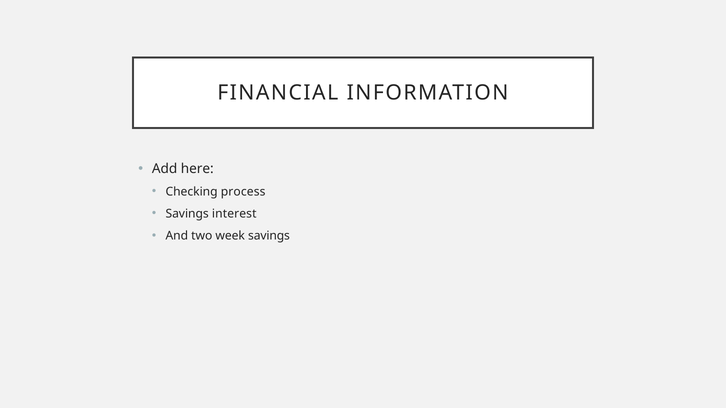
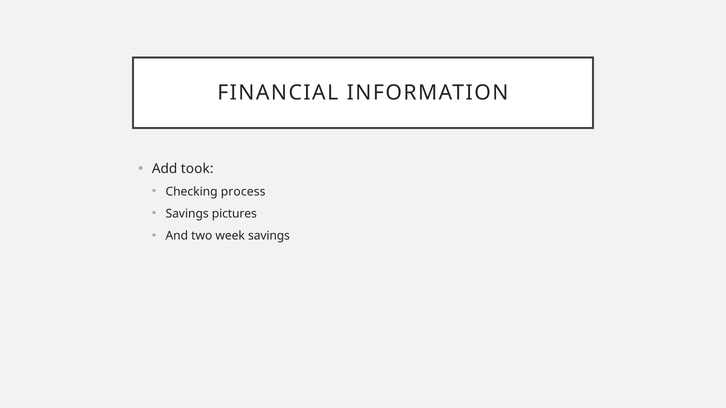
here: here -> took
interest: interest -> pictures
